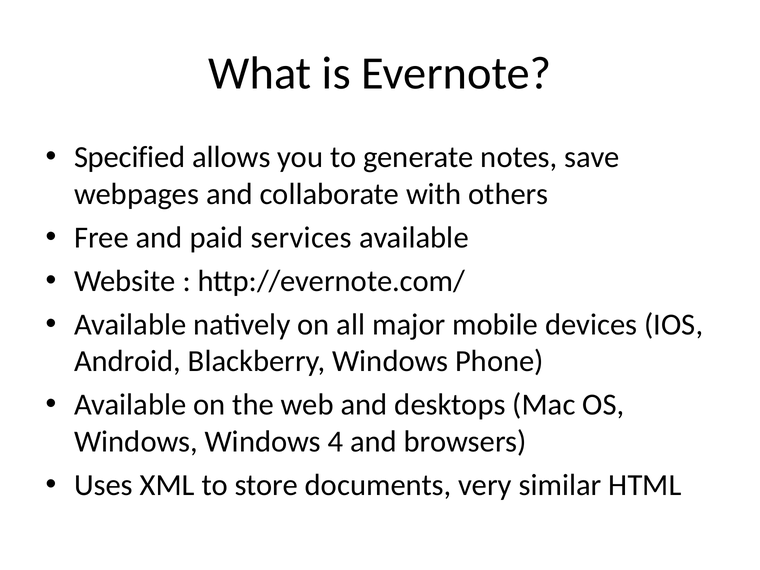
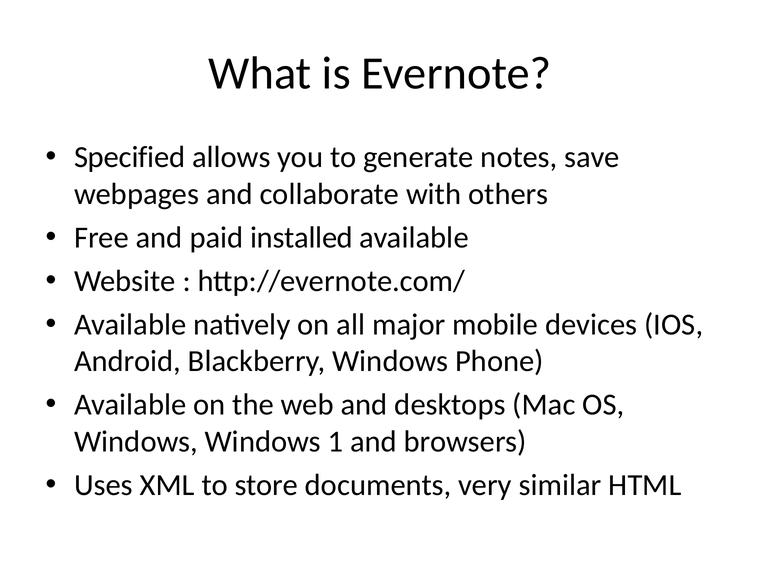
services: services -> installed
4: 4 -> 1
